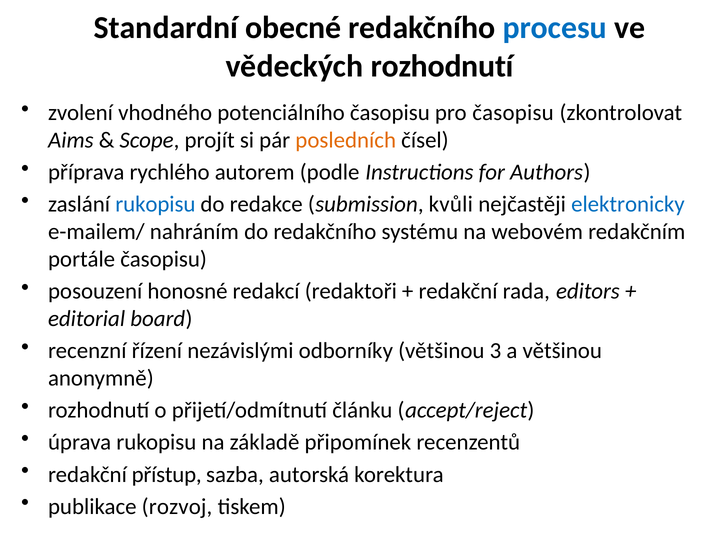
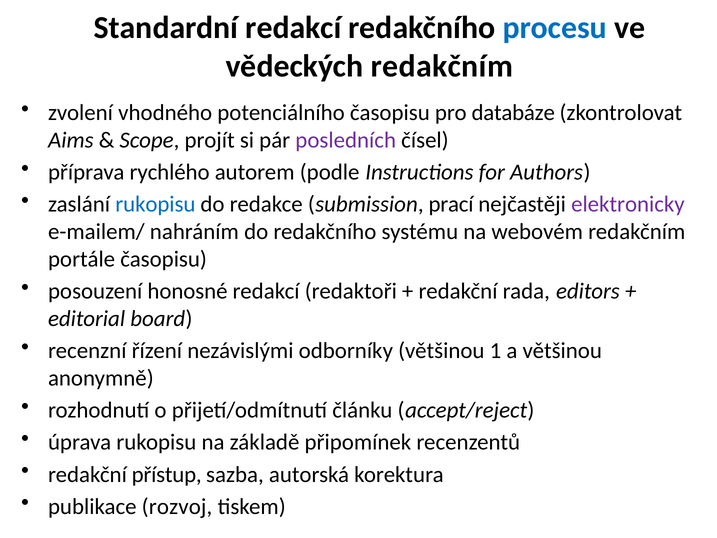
Standardní obecné: obecné -> redakcí
vědeckých rozhodnutí: rozhodnutí -> redakčním
pro časopisu: časopisu -> databáze
posledních colour: orange -> purple
kvůli: kvůli -> prací
elektronicky colour: blue -> purple
3: 3 -> 1
